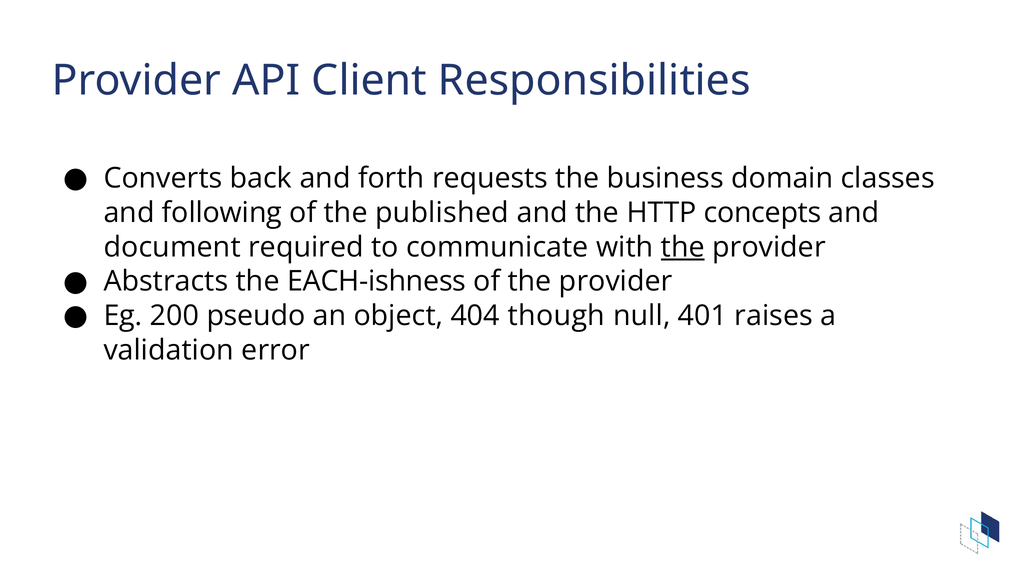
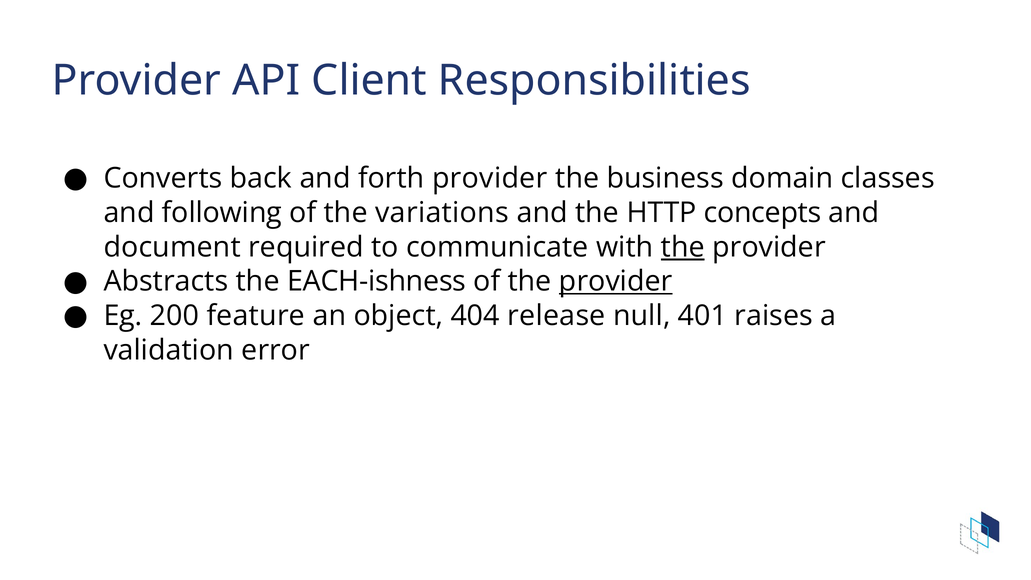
forth requests: requests -> provider
published: published -> variations
provider at (616, 281) underline: none -> present
pseudo: pseudo -> feature
though: though -> release
